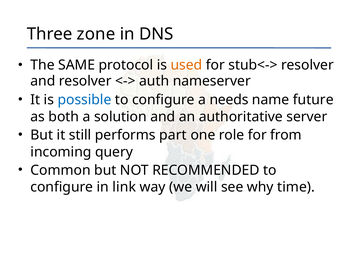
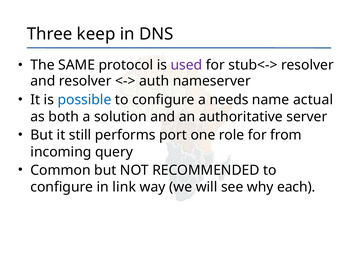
zone: zone -> keep
used colour: orange -> purple
future: future -> actual
part: part -> port
time: time -> each
